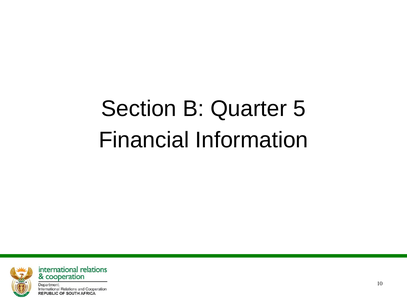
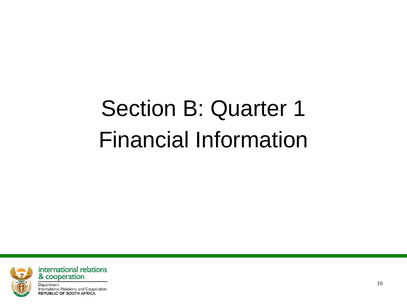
5: 5 -> 1
